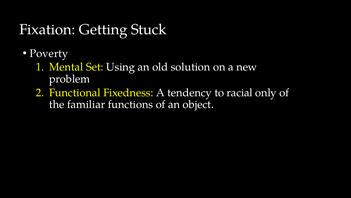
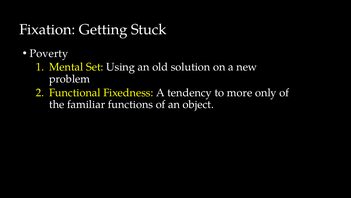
racial: racial -> more
